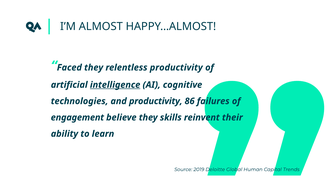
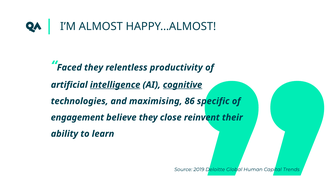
cognitive underline: none -> present
and productivity: productivity -> maximising
failures: failures -> specific
skills: skills -> close
